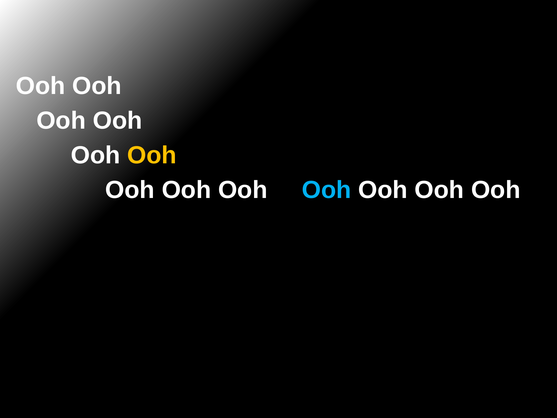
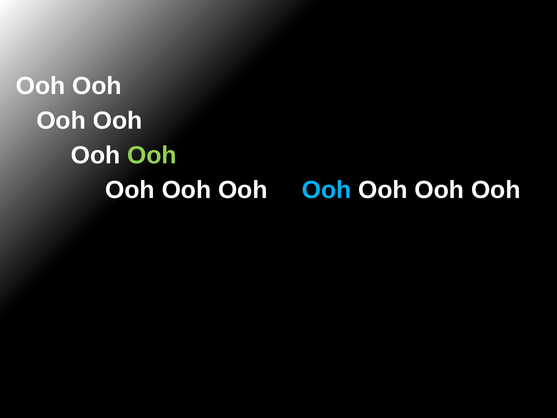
Ooh at (152, 155) colour: yellow -> light green
